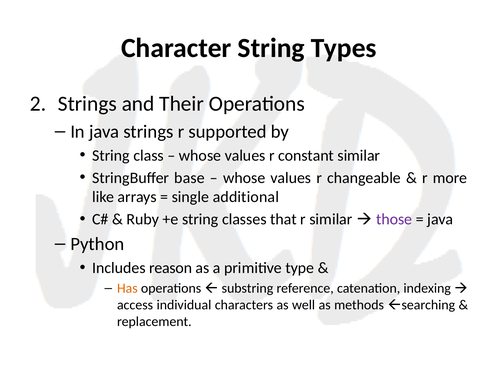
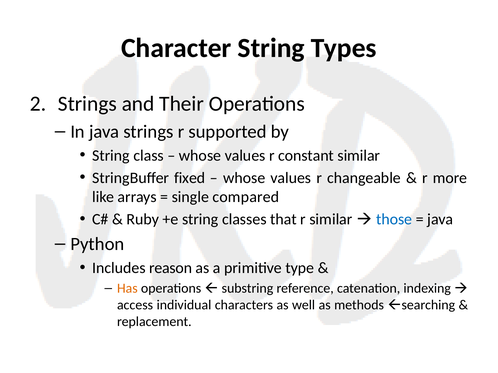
base: base -> fixed
additional: additional -> compared
those colour: purple -> blue
